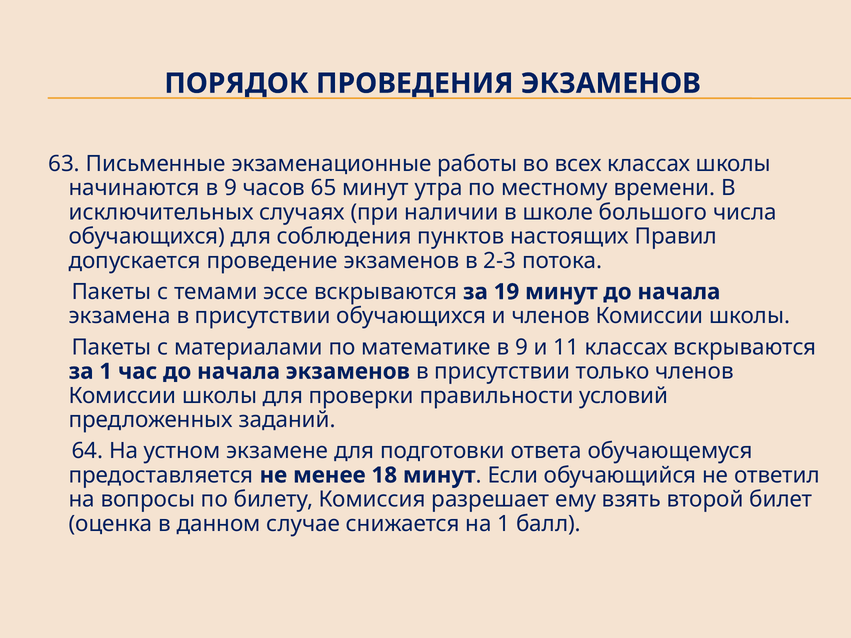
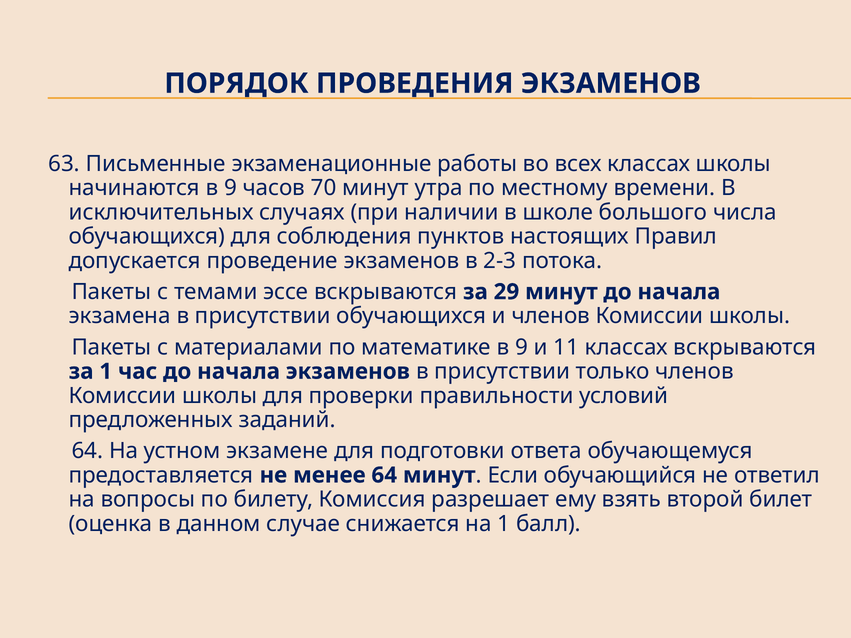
65: 65 -> 70
19: 19 -> 29
менее 18: 18 -> 64
